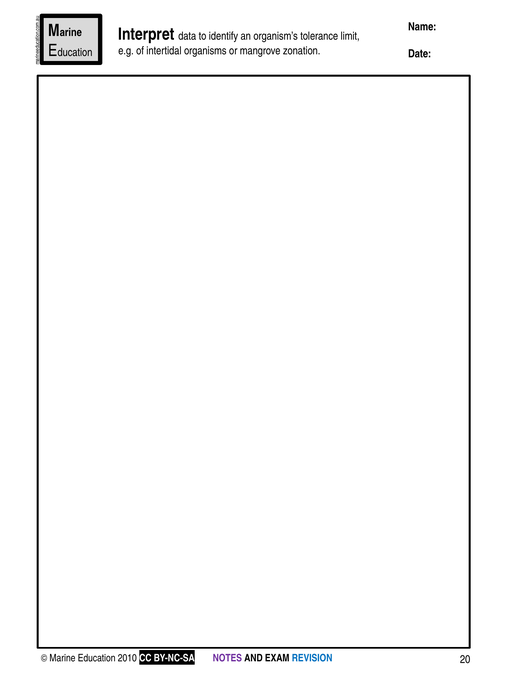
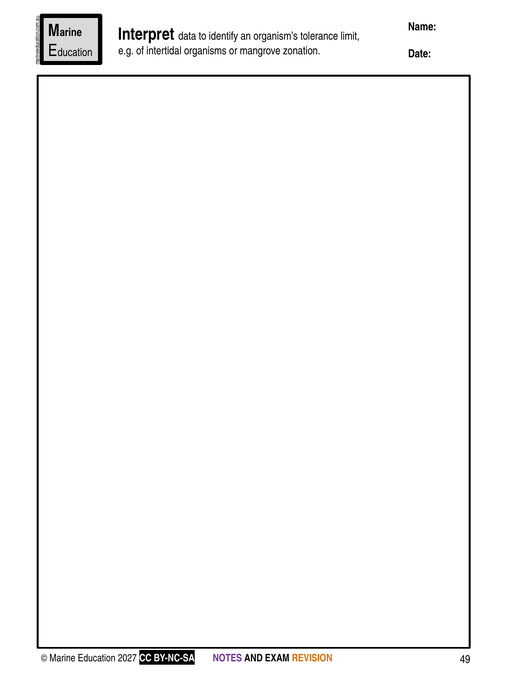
2010: 2010 -> 2027
20: 20 -> 49
REVISION colour: blue -> orange
